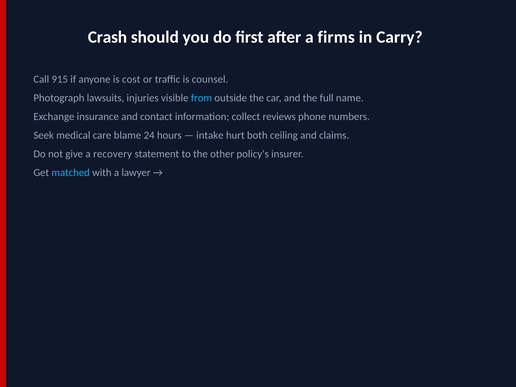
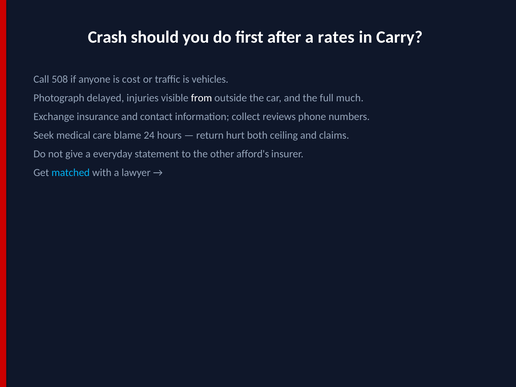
firms: firms -> rates
915: 915 -> 508
counsel: counsel -> vehicles
lawsuits: lawsuits -> delayed
from colour: light blue -> white
name: name -> much
intake: intake -> return
recovery: recovery -> everyday
policy's: policy's -> afford's
